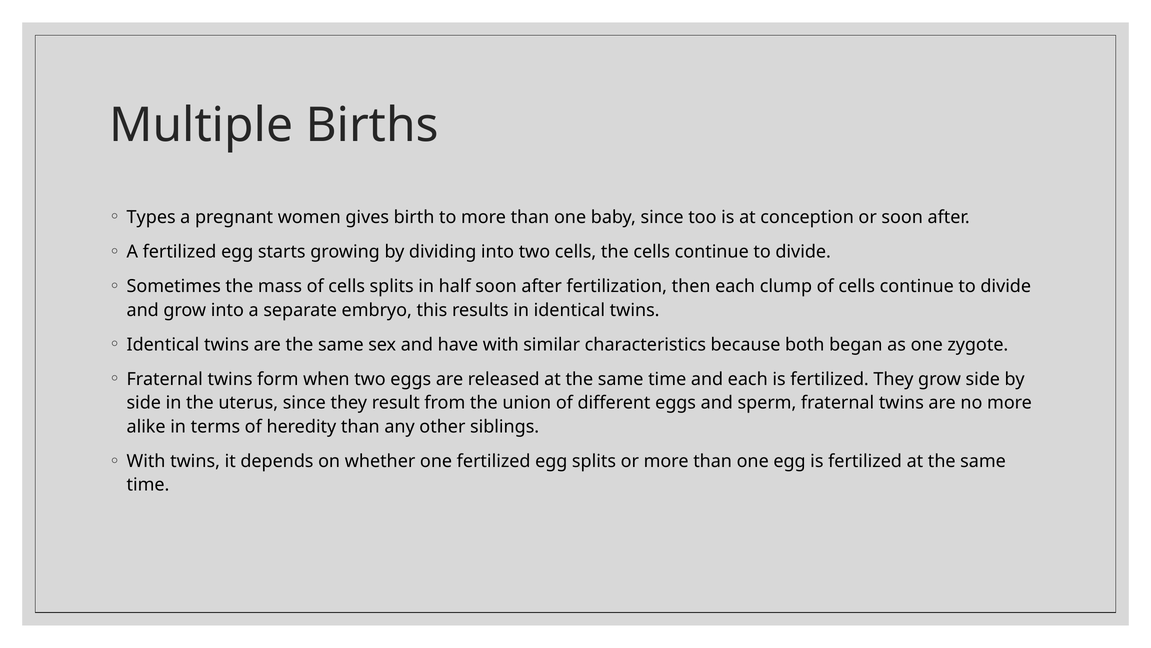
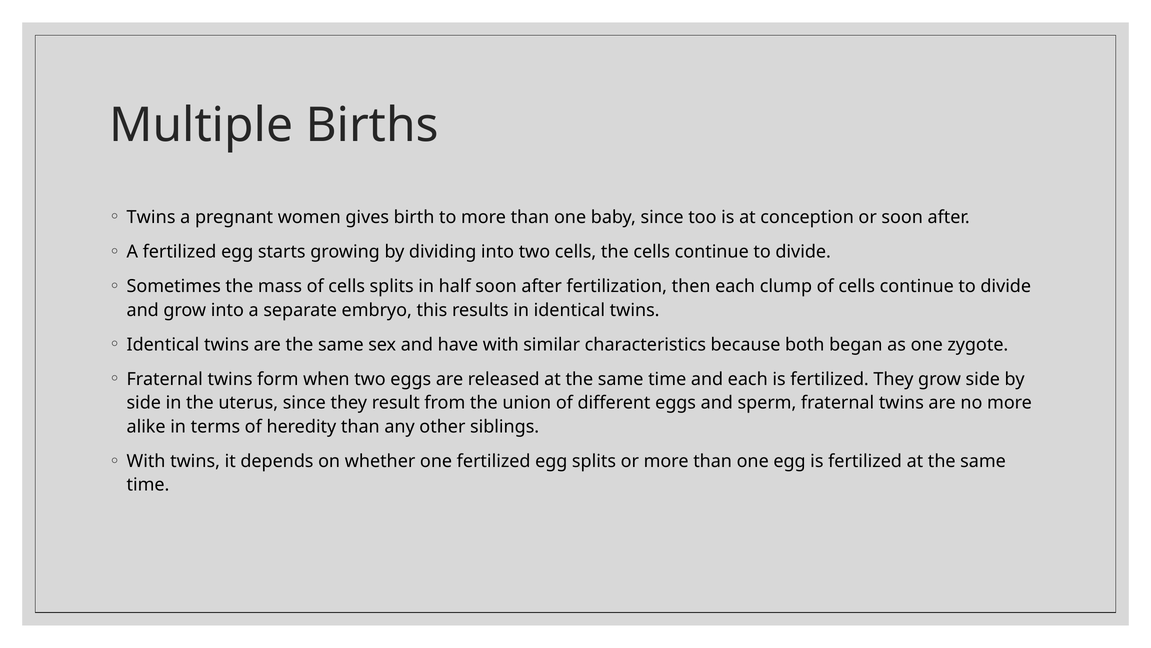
Types at (151, 217): Types -> Twins
